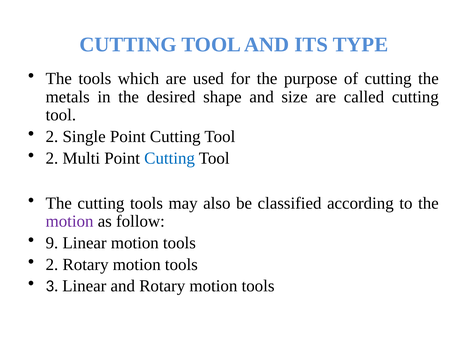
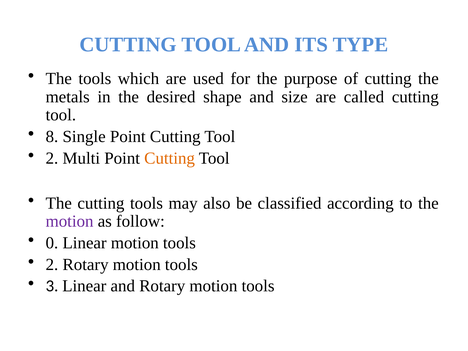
2 at (52, 137): 2 -> 8
Cutting at (170, 158) colour: blue -> orange
9: 9 -> 0
